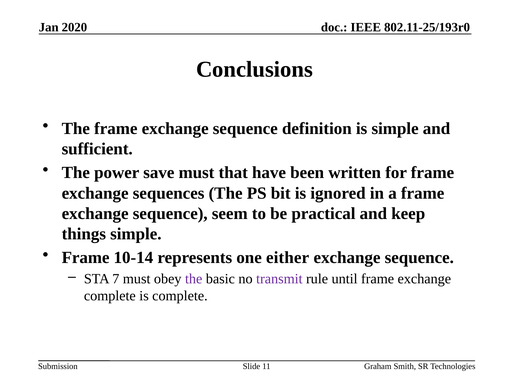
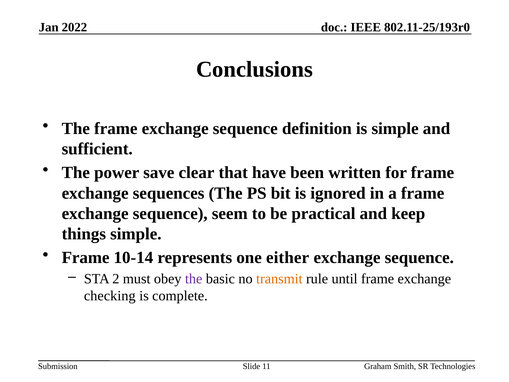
2020: 2020 -> 2022
save must: must -> clear
7: 7 -> 2
transmit colour: purple -> orange
complete at (110, 296): complete -> checking
